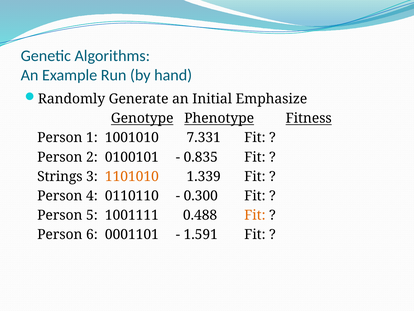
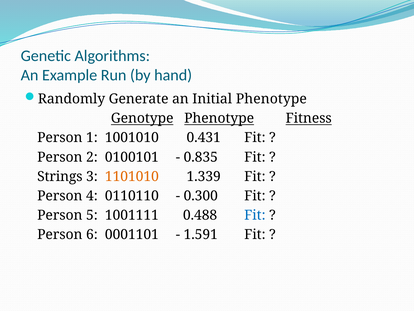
Initial Emphasize: Emphasize -> Phenotype
7.331: 7.331 -> 0.431
Fit at (255, 215) colour: orange -> blue
